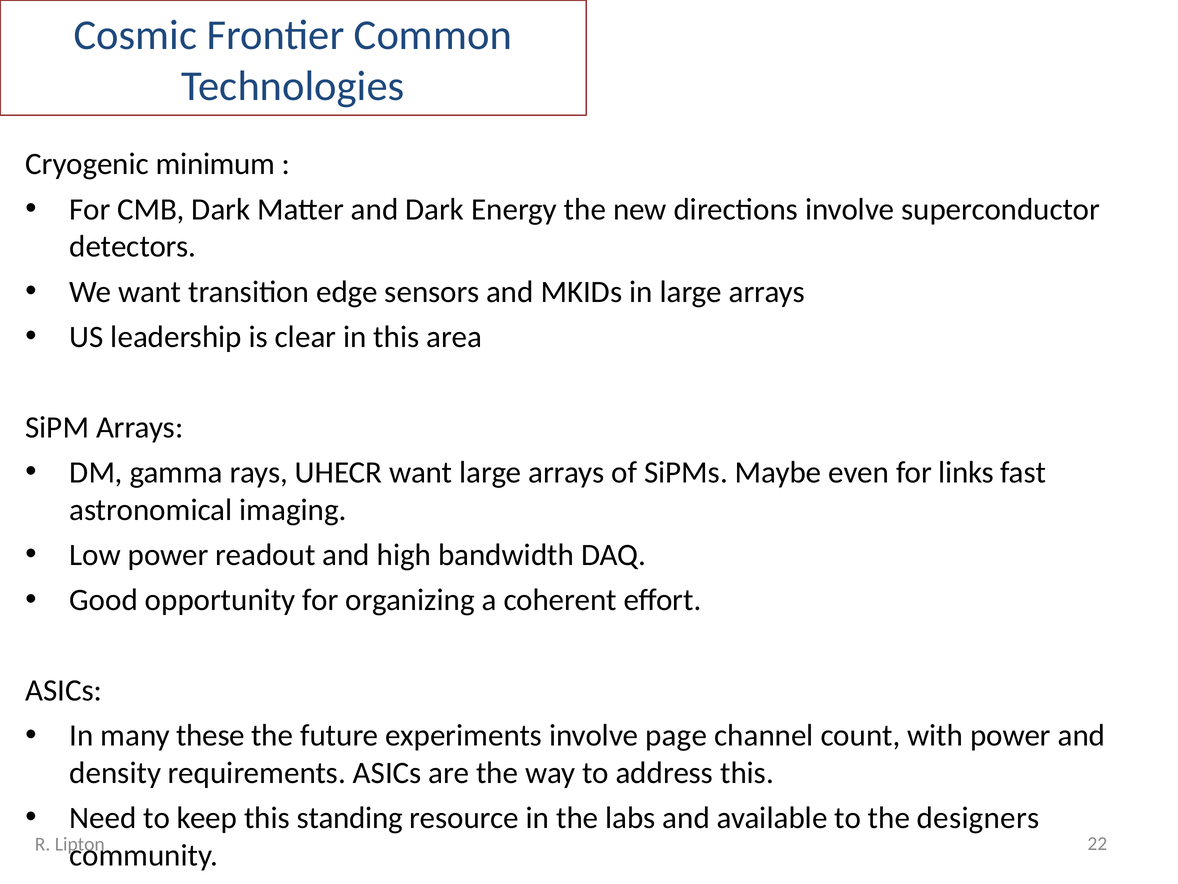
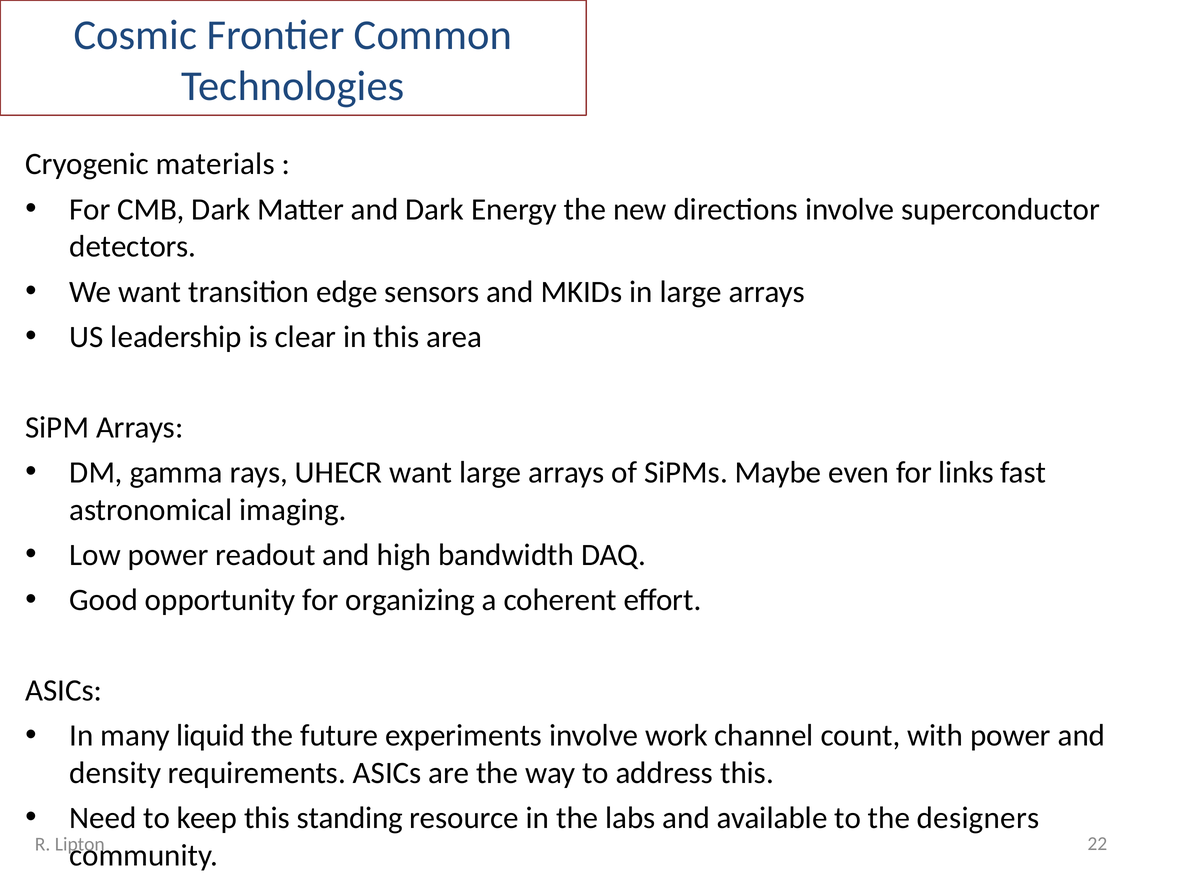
minimum: minimum -> materials
these: these -> liquid
page: page -> work
